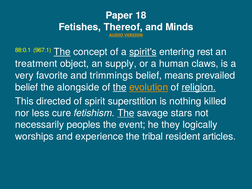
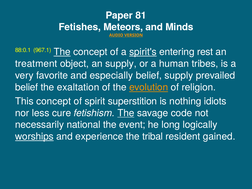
18: 18 -> 81
Thereof: Thereof -> Meteors
claws: claws -> tribes
trimmings: trimmings -> especially
belief means: means -> supply
alongside: alongside -> exaltation
the at (120, 87) underline: present -> none
religion underline: present -> none
This directed: directed -> concept
killed: killed -> idiots
stars: stars -> code
peoples: peoples -> national
they: they -> long
worships underline: none -> present
articles: articles -> gained
